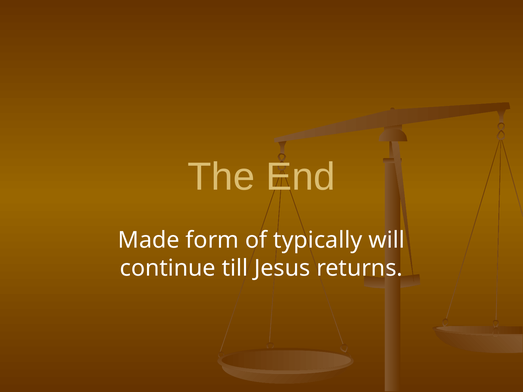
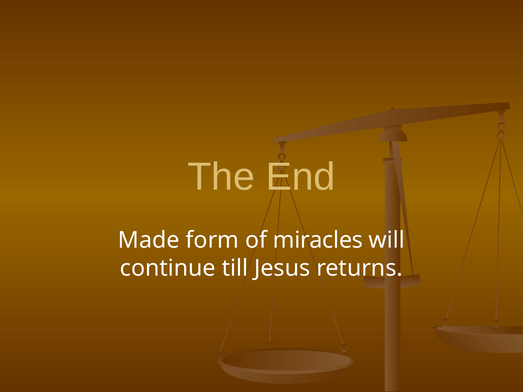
typically: typically -> miracles
